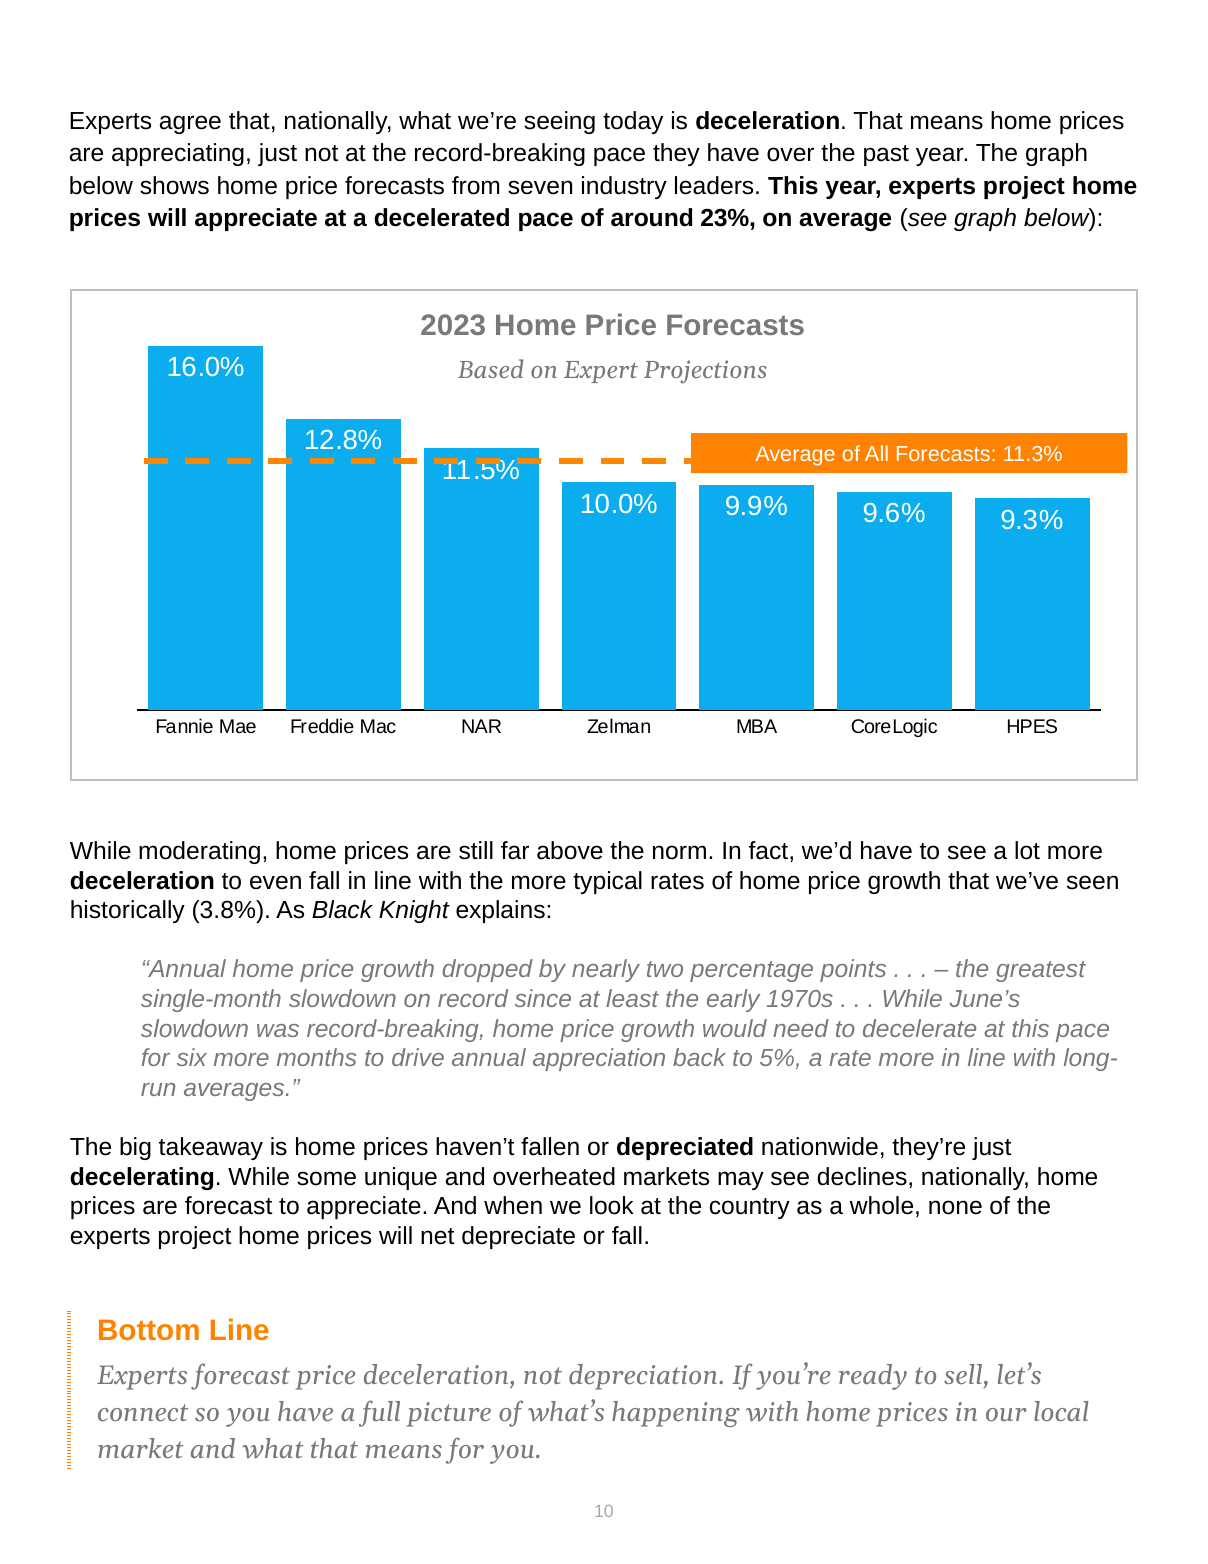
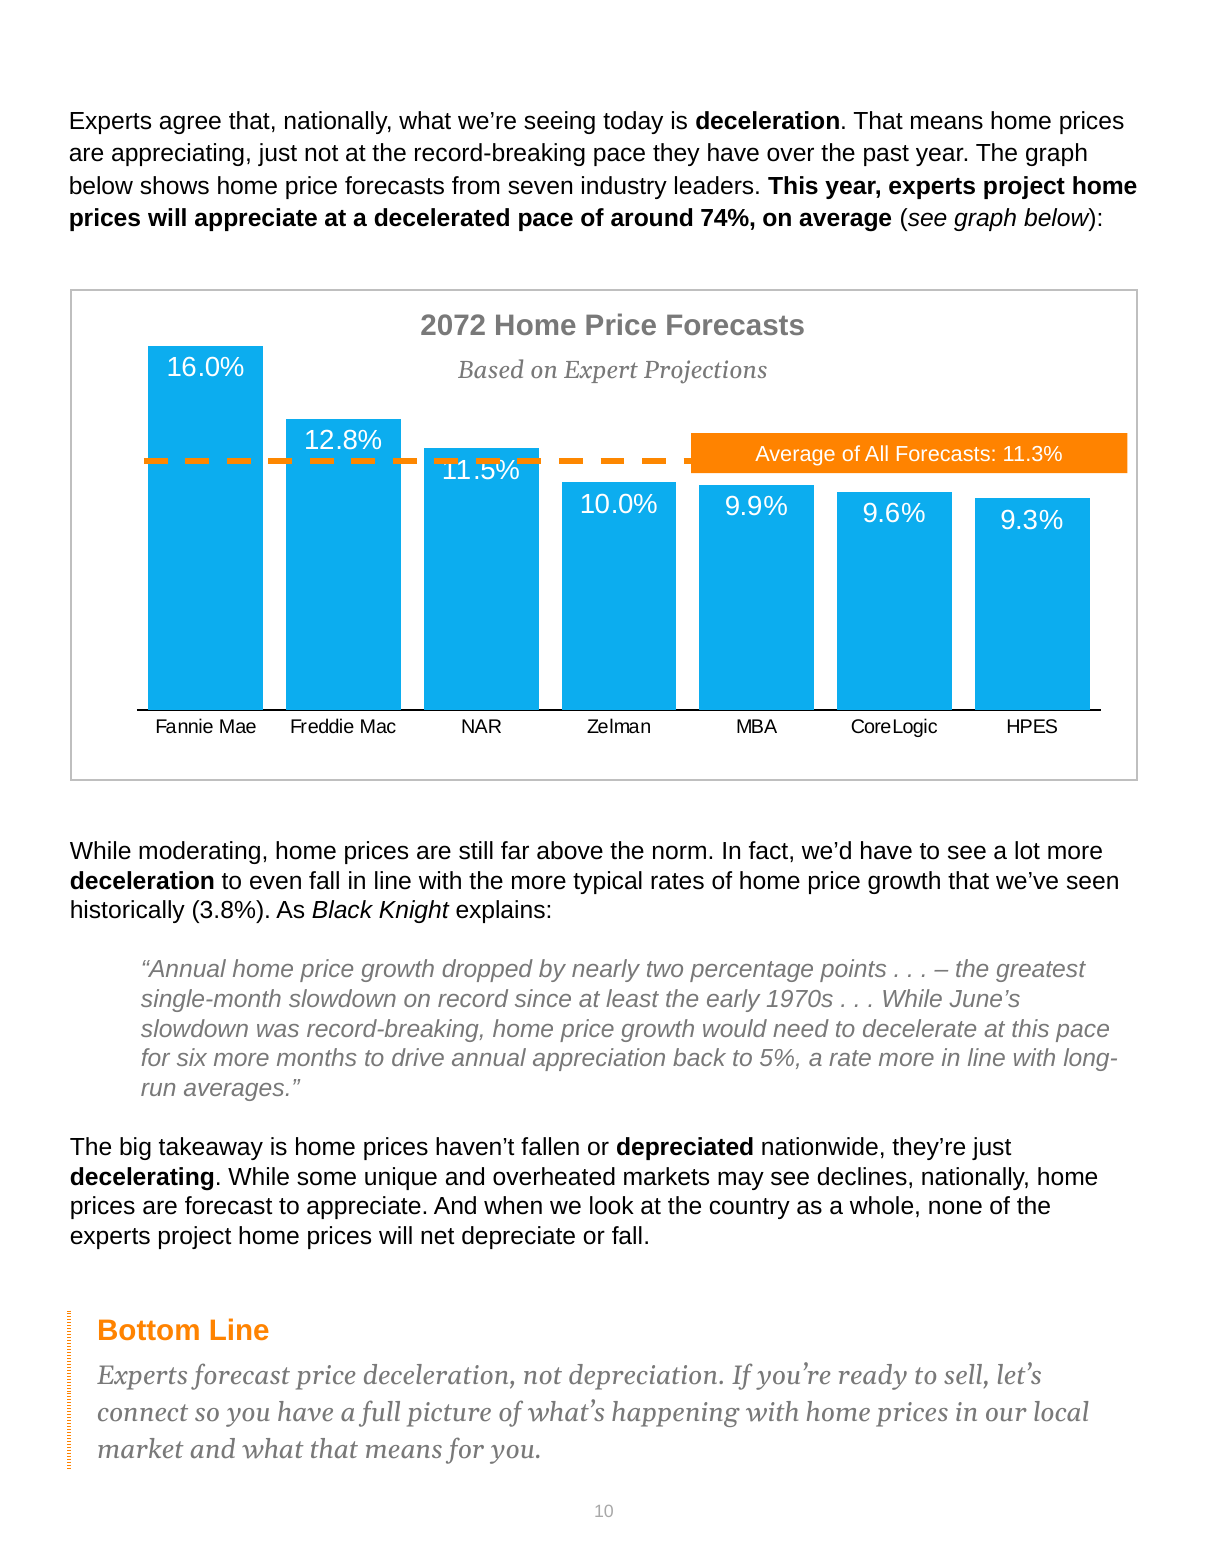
23%: 23% -> 74%
2023: 2023 -> 2072
